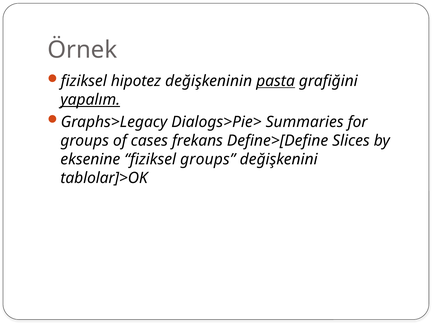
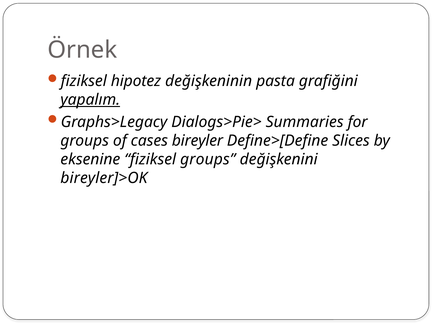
pasta underline: present -> none
frekans: frekans -> bireyler
tablolar]>OK: tablolar]>OK -> bireyler]>OK
